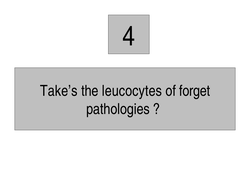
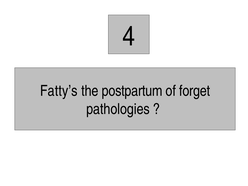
Take’s: Take’s -> Fatty’s
leucocytes: leucocytes -> postpartum
